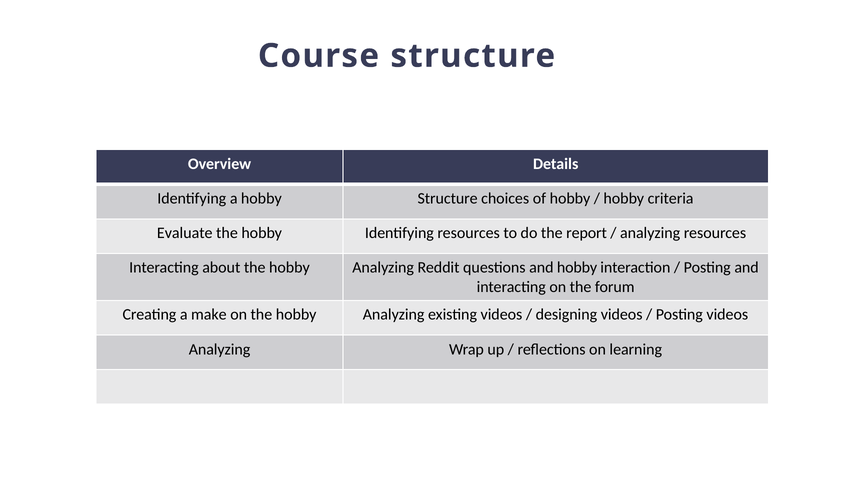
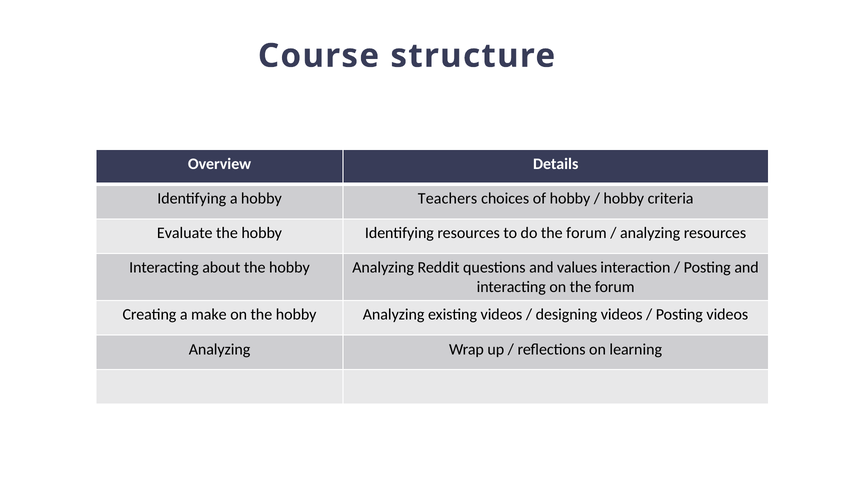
hobby Structure: Structure -> Teachers
do the report: report -> forum
and hobby: hobby -> values
